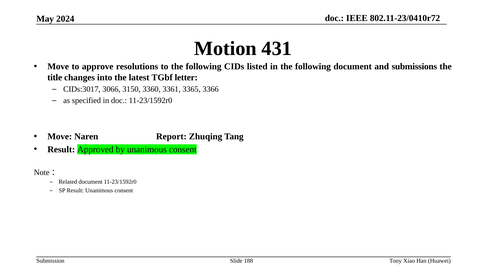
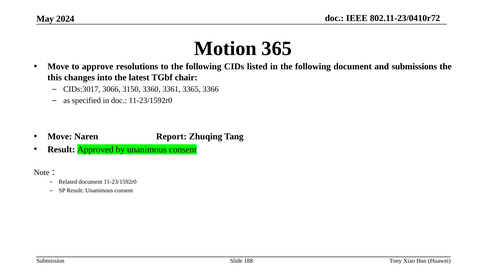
431: 431 -> 365
title: title -> this
letter: letter -> chair
